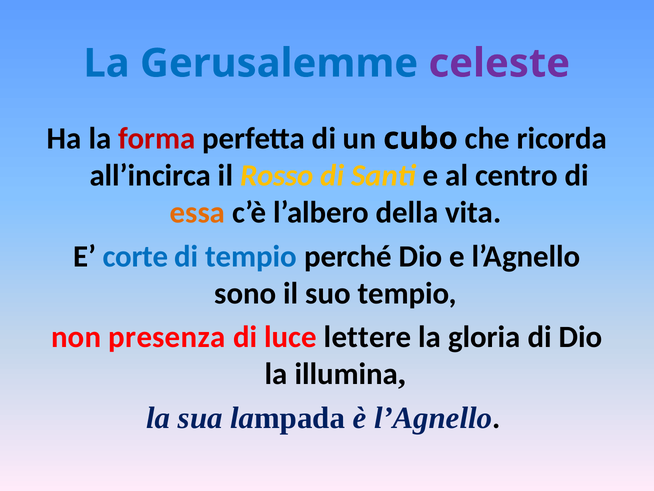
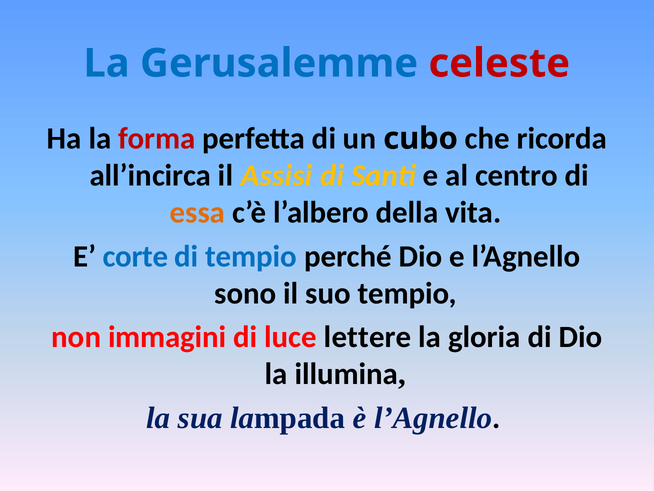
celeste colour: purple -> red
Rosso: Rosso -> Assisi
presenza: presenza -> immagini
